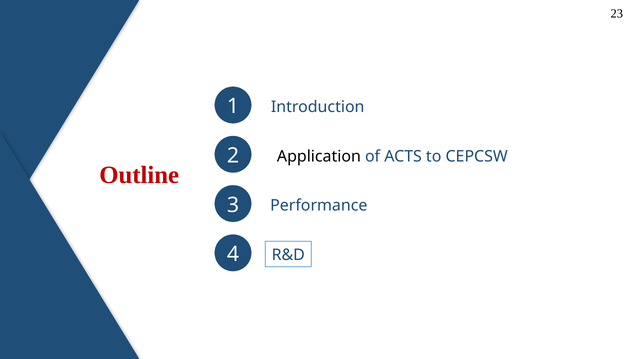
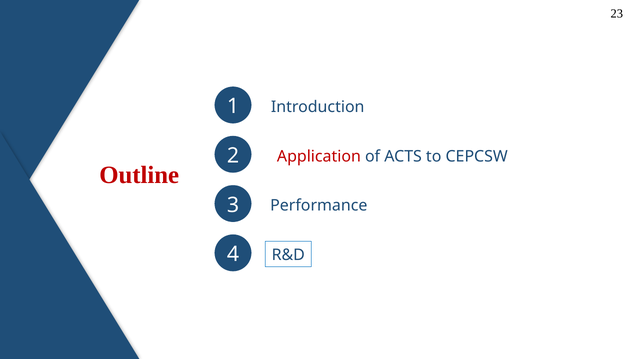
Application colour: black -> red
